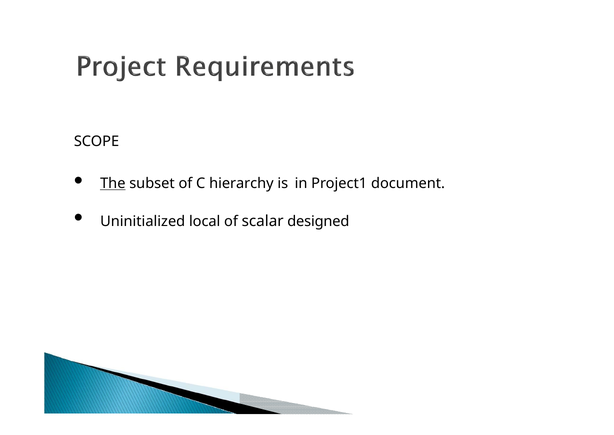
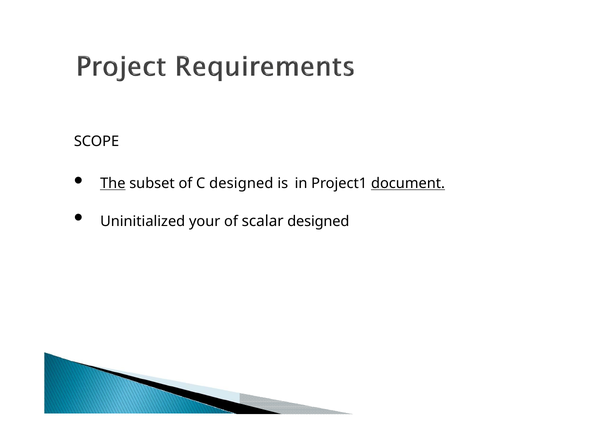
C hierarchy: hierarchy -> designed
document underline: none -> present
local: local -> your
